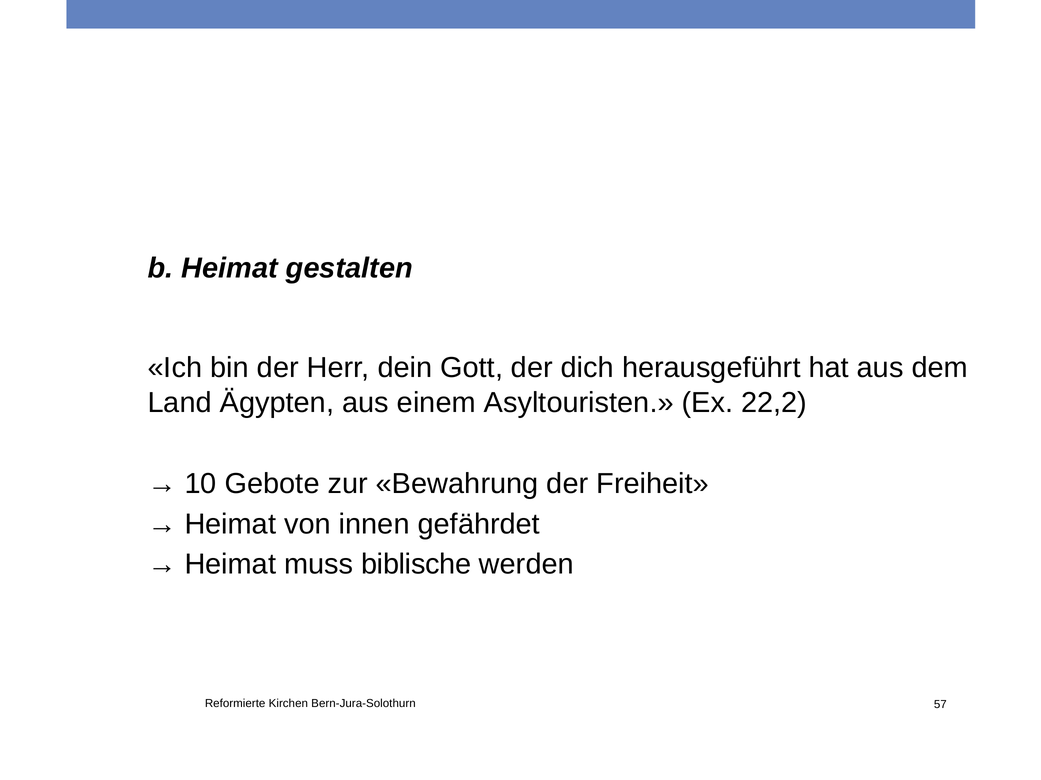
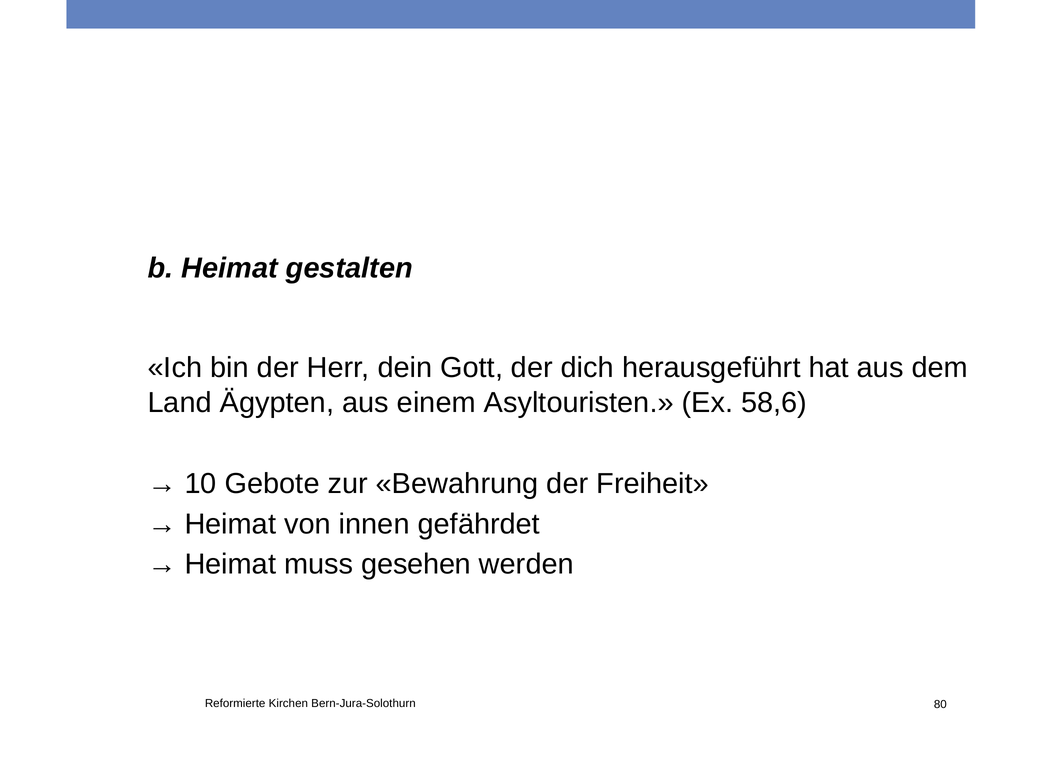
22,2: 22,2 -> 58,6
biblische: biblische -> gesehen
57: 57 -> 80
